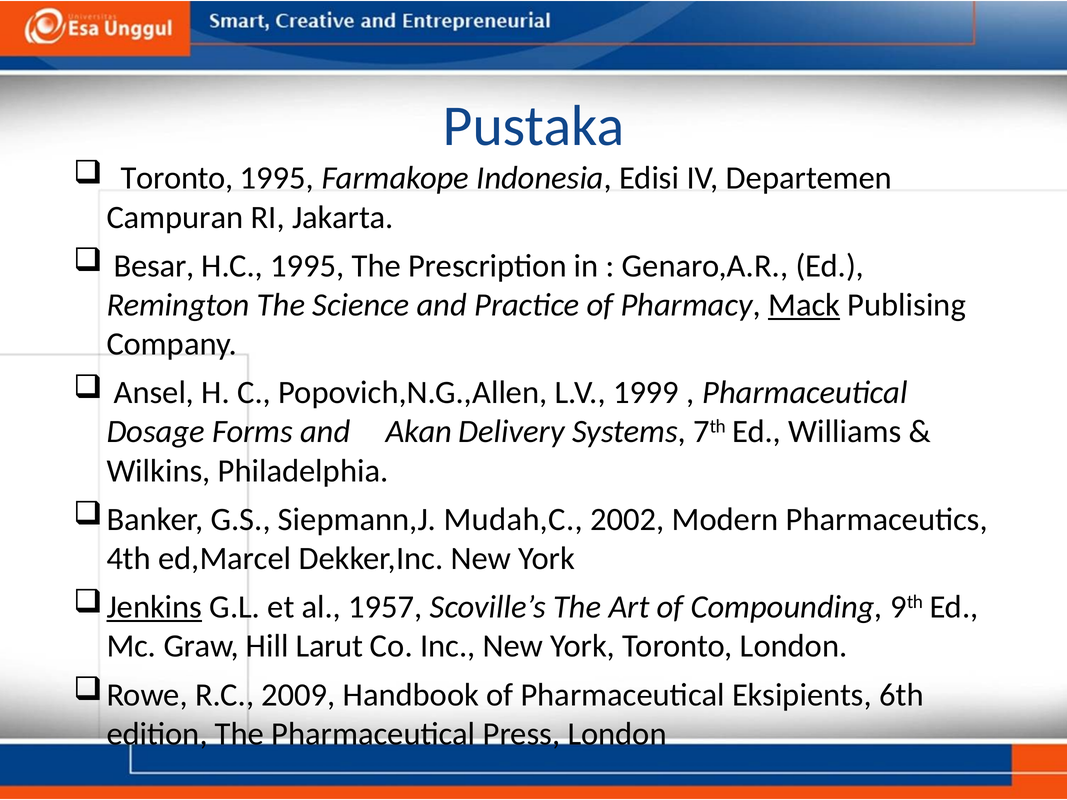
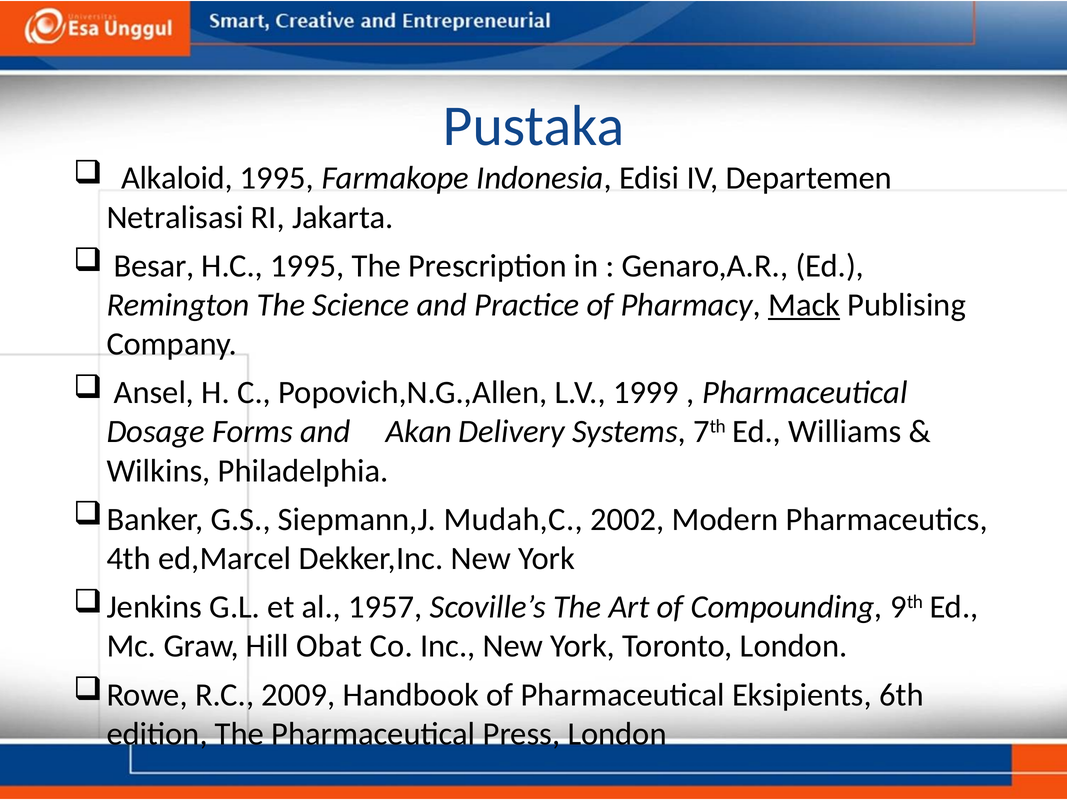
Toronto at (177, 178): Toronto -> Alkaloid
Campuran: Campuran -> Netralisasi
Jenkins underline: present -> none
Larut: Larut -> Obat
